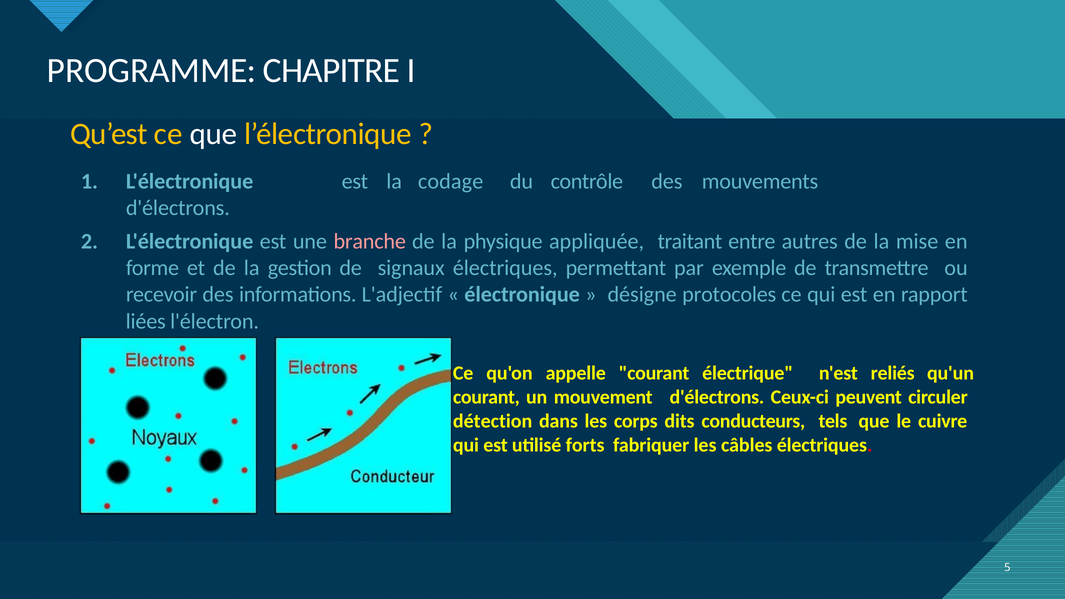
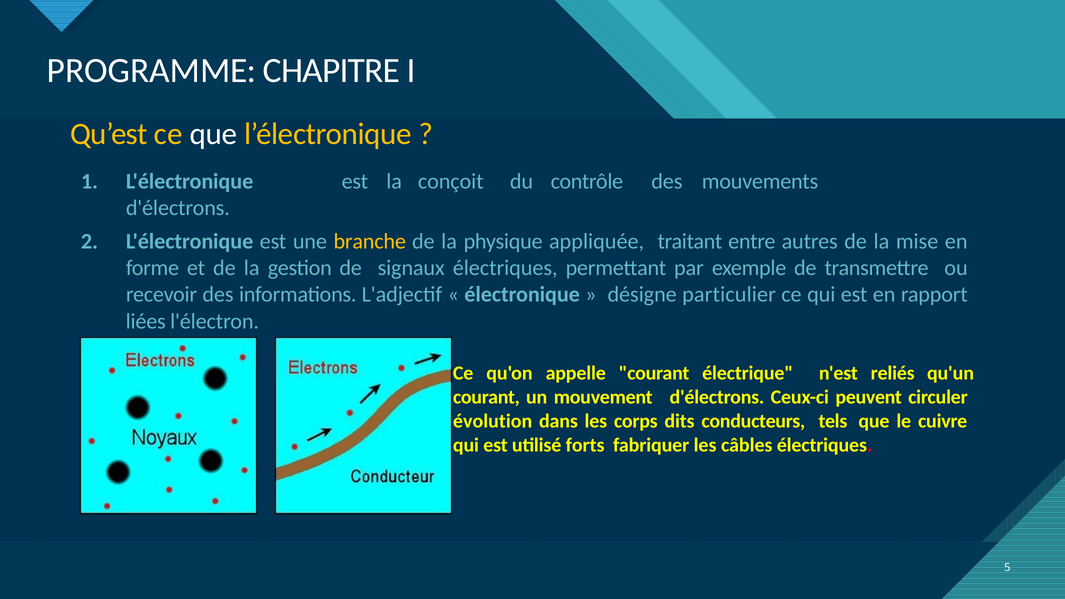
codage: codage -> conçoit
branche colour: pink -> yellow
protocoles: protocoles -> particulier
détection: détection -> évolution
